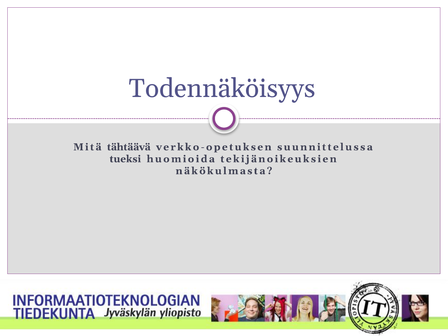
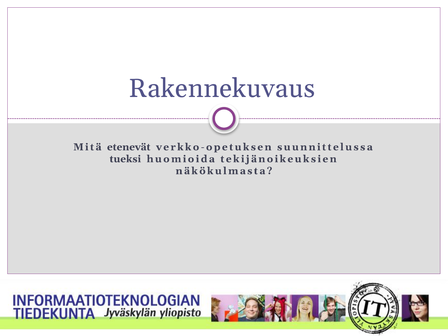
Todennäköisyys: Todennäköisyys -> Rakennekuvaus
tähtäävä: tähtäävä -> etenevät
